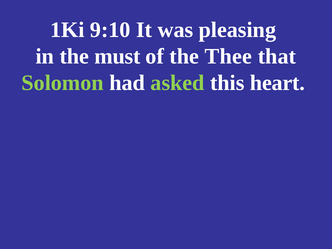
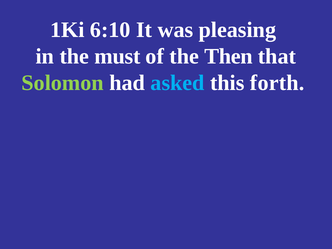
9:10: 9:10 -> 6:10
Thee: Thee -> Then
asked colour: light green -> light blue
heart: heart -> forth
